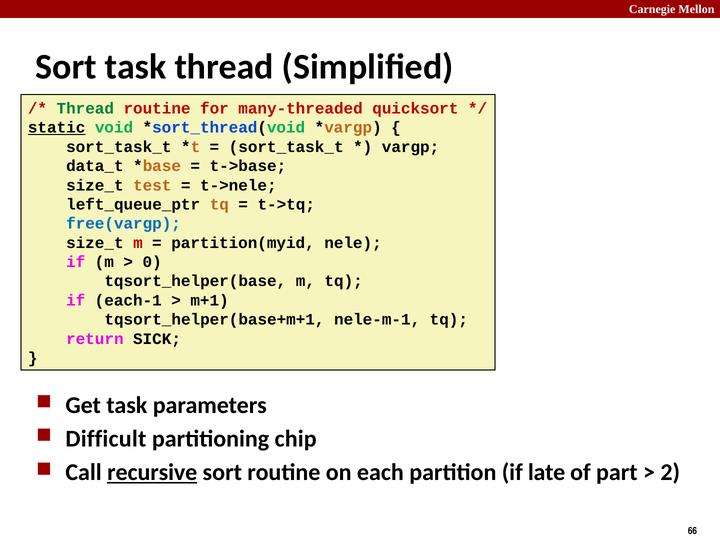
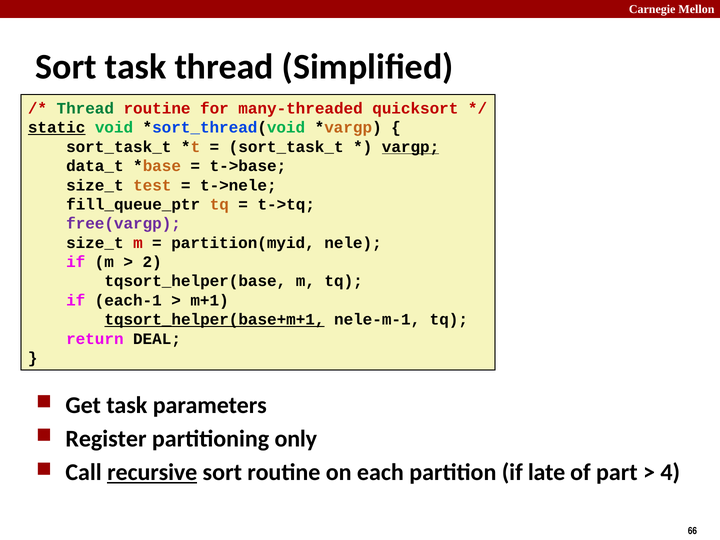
vargp underline: none -> present
left_queue_ptr: left_queue_ptr -> fill_queue_ptr
free(vargp colour: blue -> purple
0: 0 -> 2
tqsort_helper(base+m+1 underline: none -> present
SICK: SICK -> DEAL
Difficult: Difficult -> Register
chip: chip -> only
2: 2 -> 4
